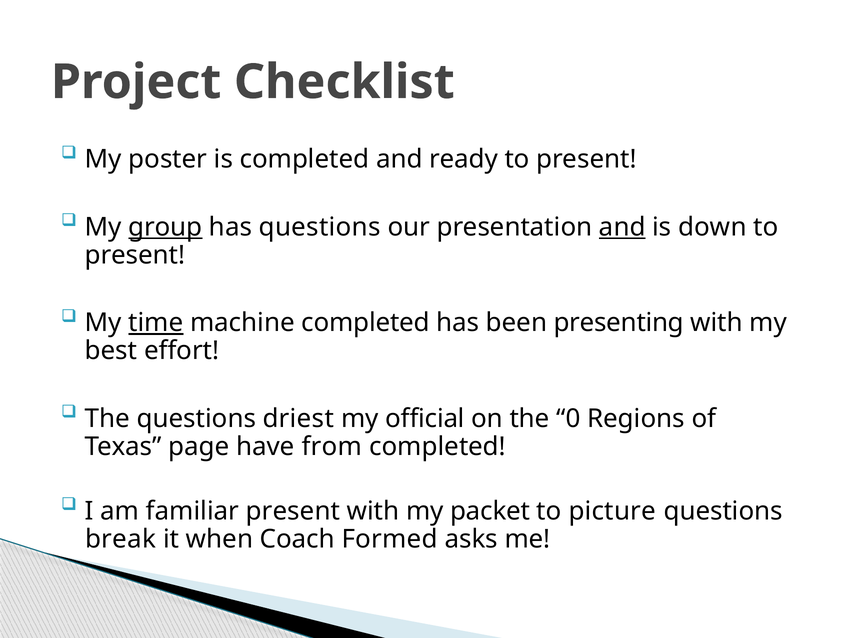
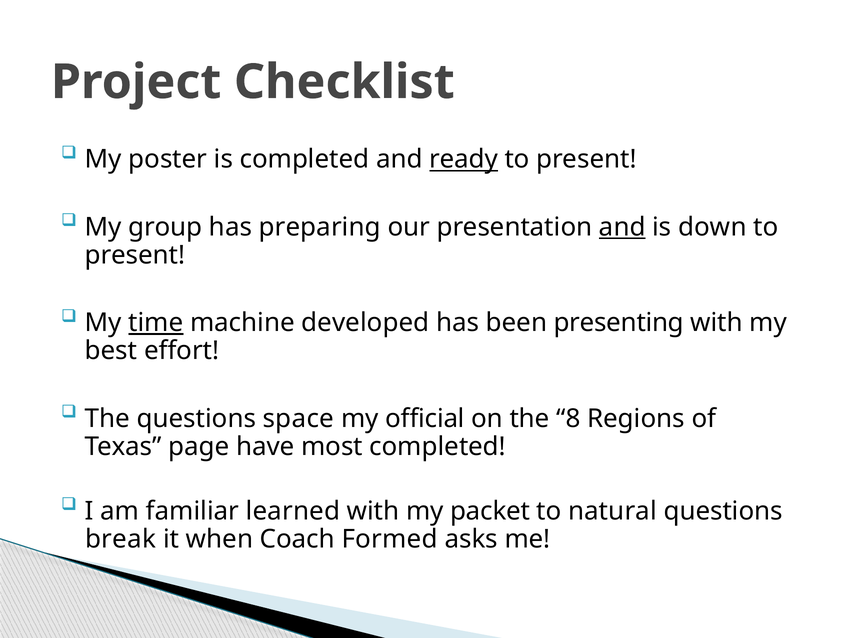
ready underline: none -> present
group underline: present -> none
has questions: questions -> preparing
machine completed: completed -> developed
driest: driest -> space
0: 0 -> 8
from: from -> most
familiar present: present -> learned
picture: picture -> natural
